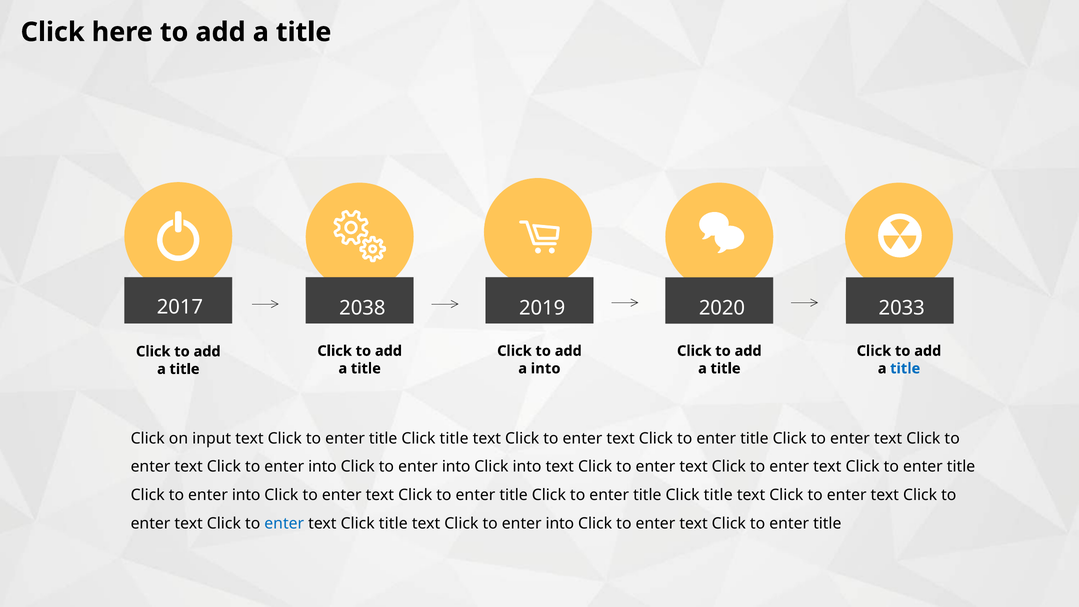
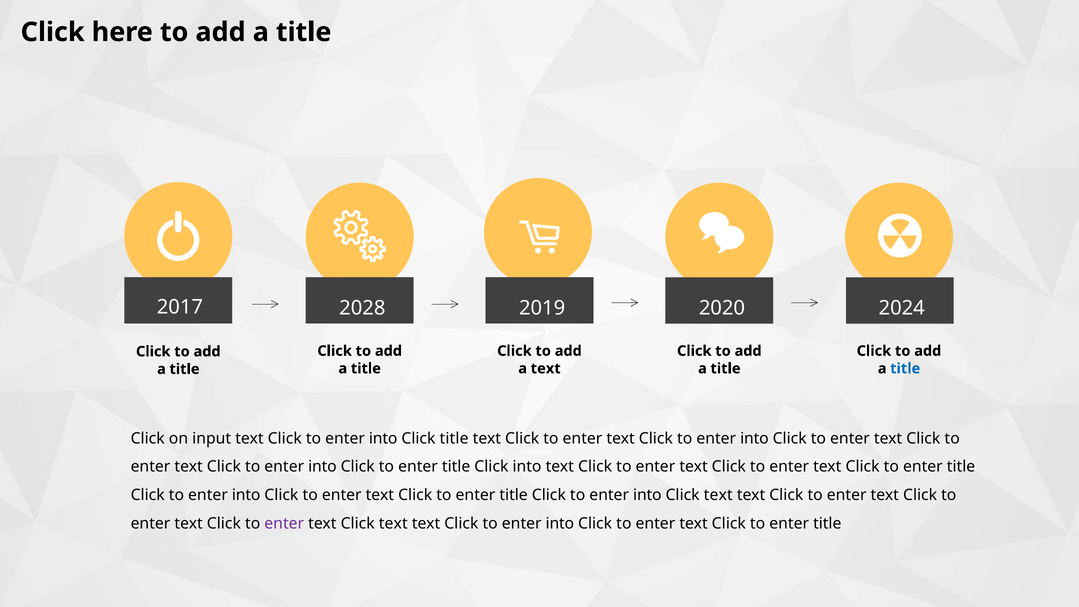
2038: 2038 -> 2028
2033: 2033 -> 2024
a into: into -> text
title at (383, 438): title -> into
title at (754, 438): title -> into
into at (456, 467): into -> title
title at (647, 495): title -> into
title at (718, 495): title -> text
enter at (284, 523) colour: blue -> purple
text Click title: title -> text
